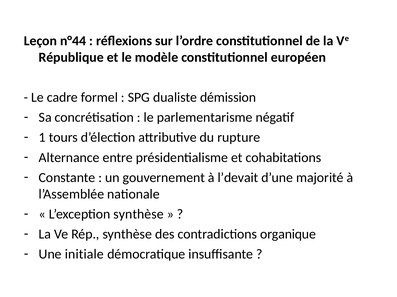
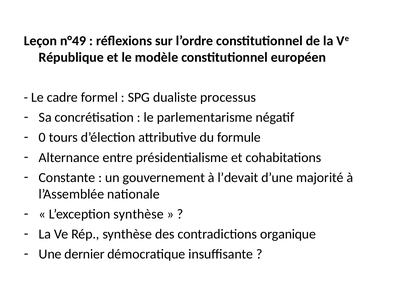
n°44: n°44 -> n°49
démission: démission -> processus
1: 1 -> 0
rupture: rupture -> formule
initiale: initiale -> dernier
